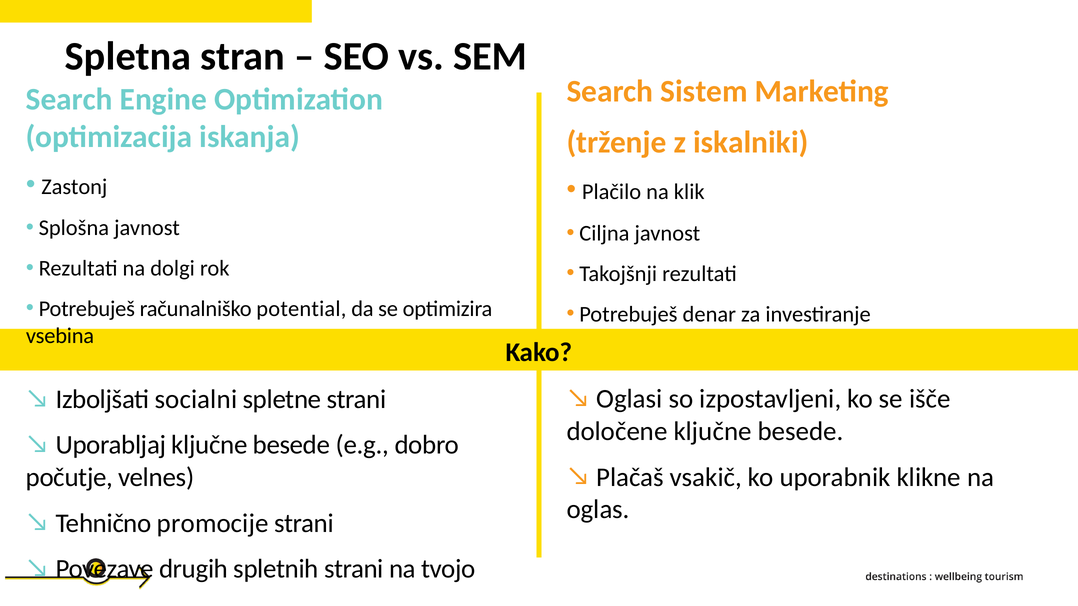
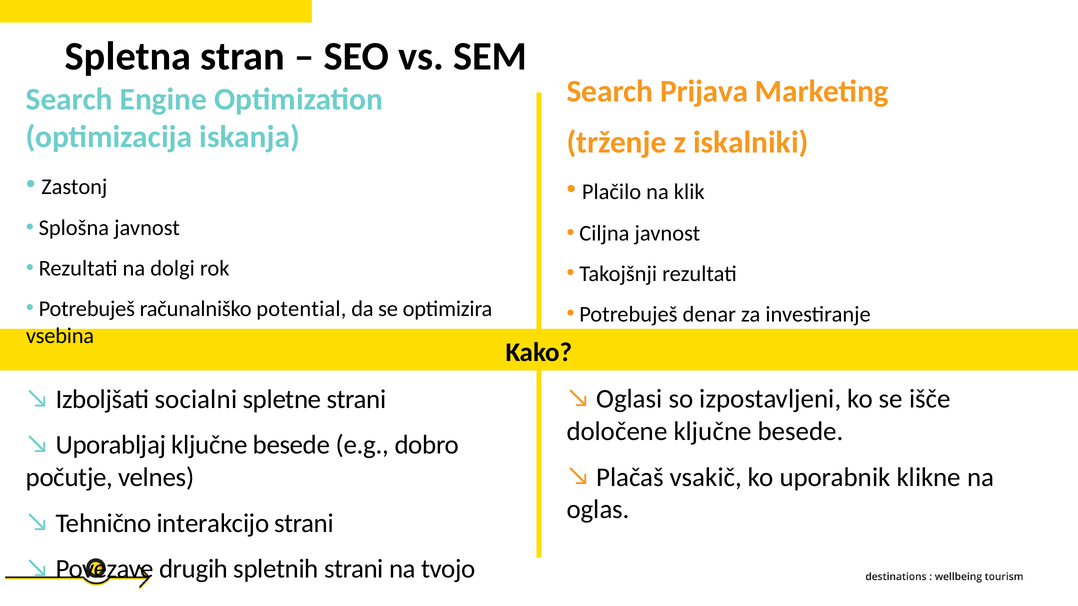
Sistem: Sistem -> Prijava
promocije: promocije -> interakcijo
